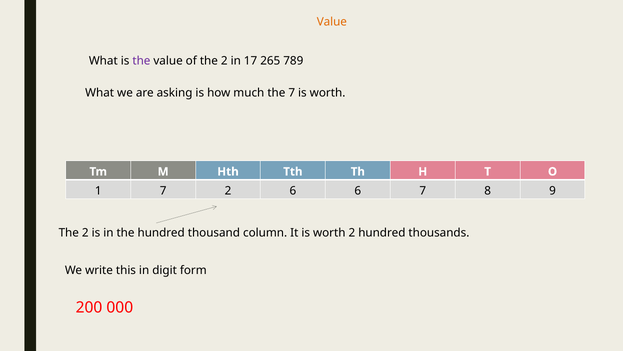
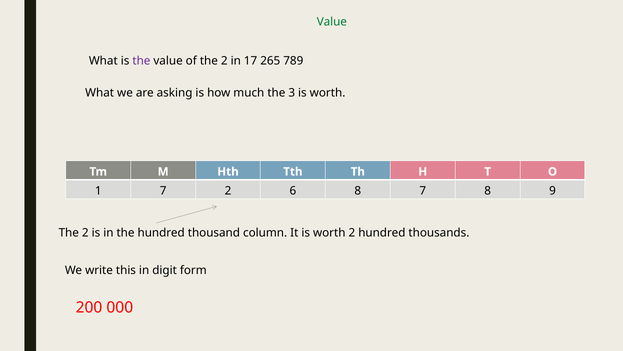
Value at (332, 22) colour: orange -> green
the 7: 7 -> 3
6 6: 6 -> 8
